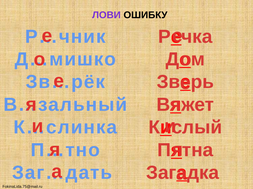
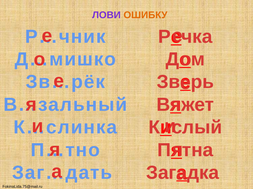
ОШИБКУ colour: black -> orange
